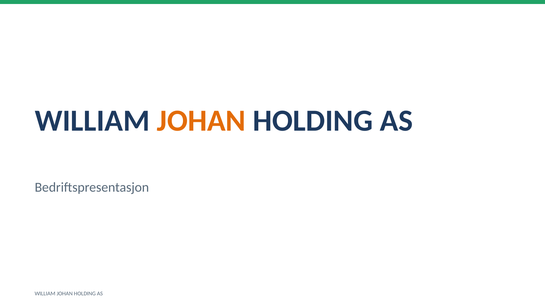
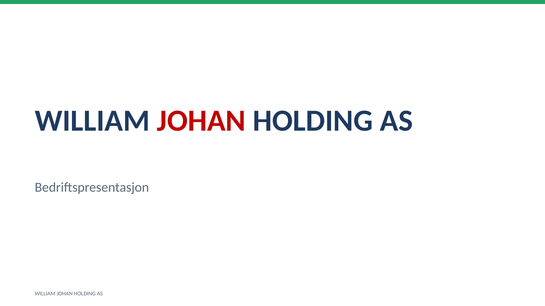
JOHAN at (201, 121) colour: orange -> red
